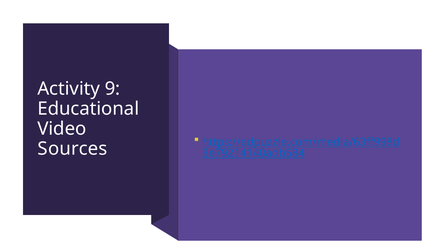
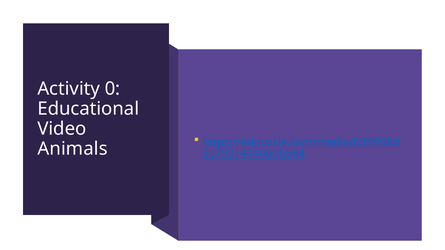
9: 9 -> 0
Sources: Sources -> Animals
